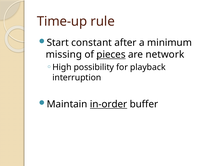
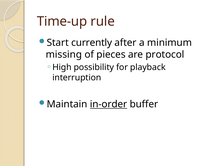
constant: constant -> currently
pieces underline: present -> none
network: network -> protocol
